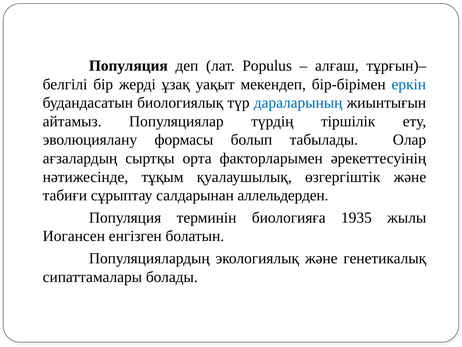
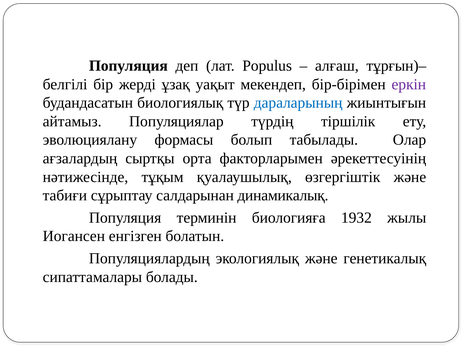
еркін colour: blue -> purple
аллельдерден: аллельдерден -> динамикалық
1935: 1935 -> 1932
